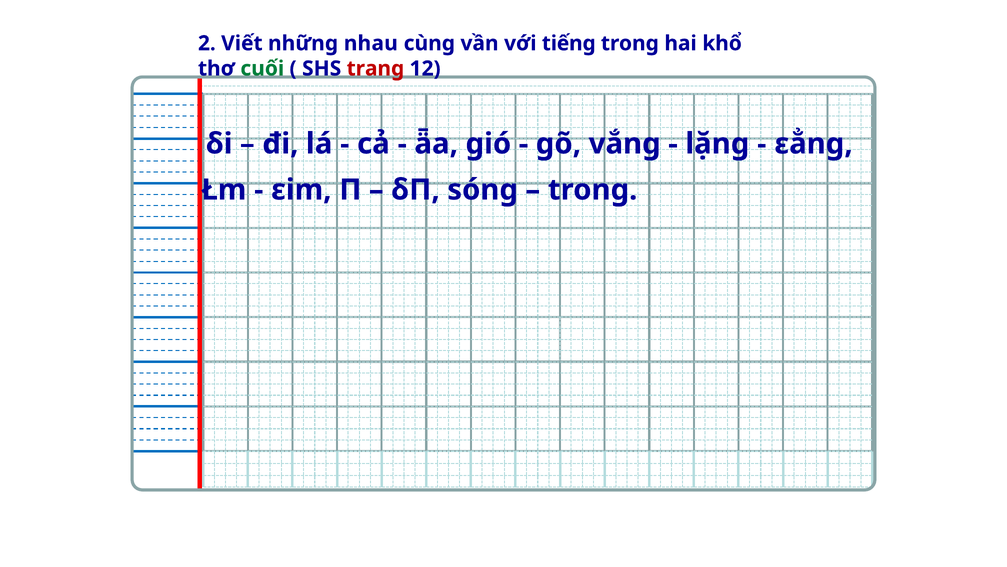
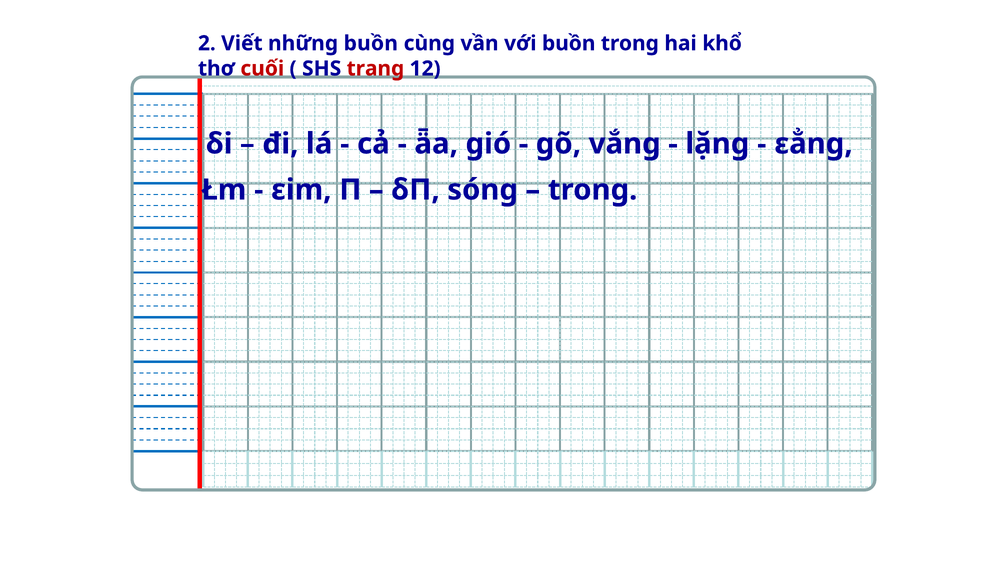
những nhau: nhau -> buồn
với tiếng: tiếng -> buồn
cuối colour: green -> red
